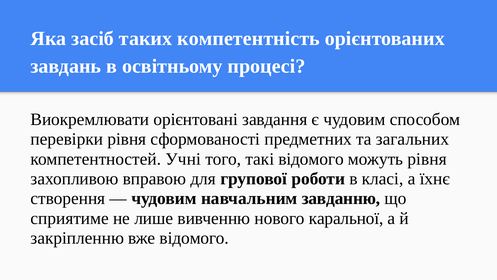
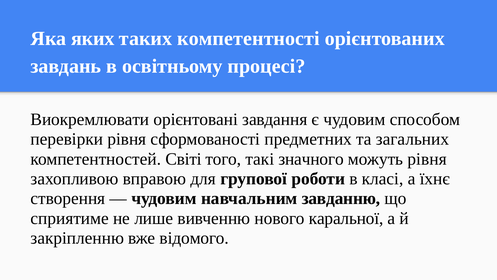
засіб: засіб -> яких
компетентність: компетентність -> компетентності
Учні: Учні -> Світі
такі відомого: відомого -> значного
